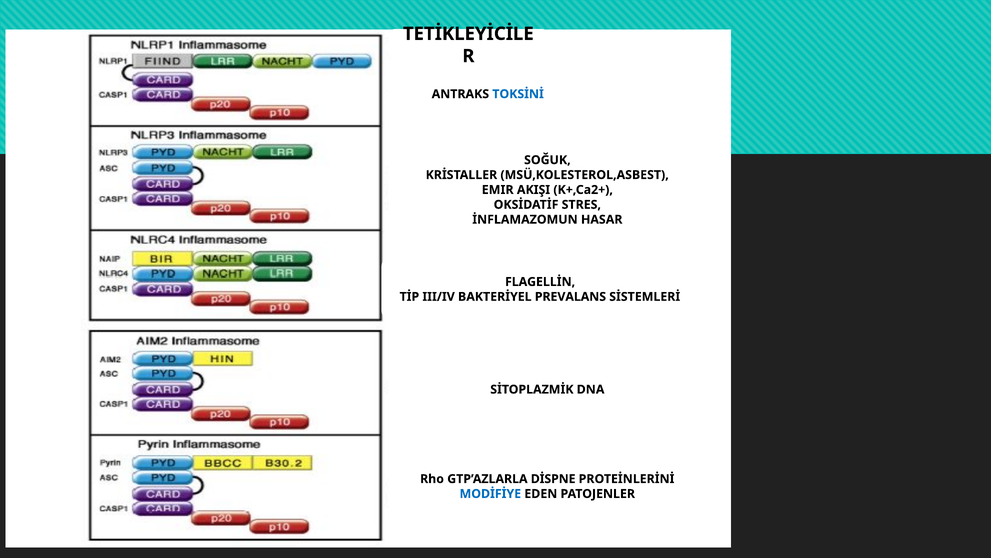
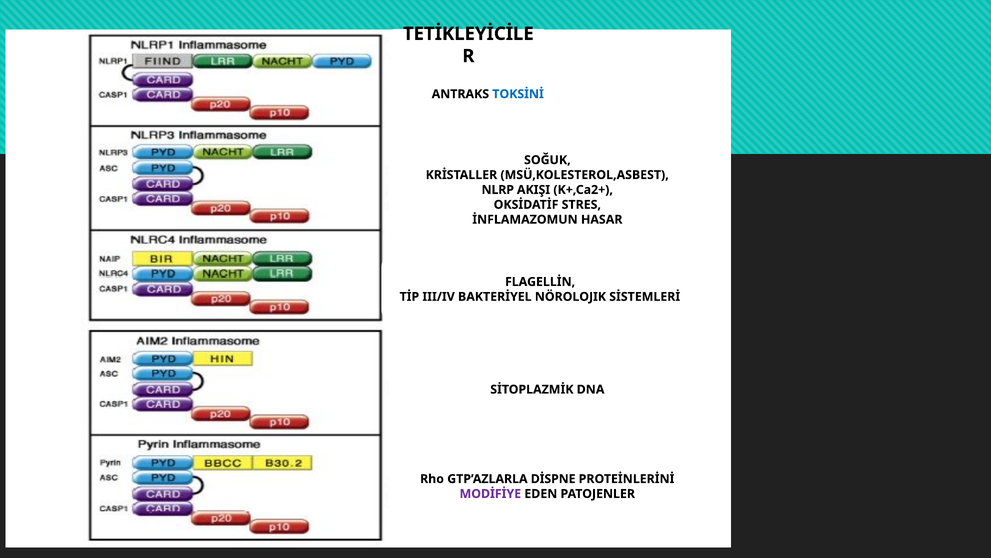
EMIR: EMIR -> NLRP
PREVALANS: PREVALANS -> NÖROLOJIK
MODİFİYE colour: blue -> purple
